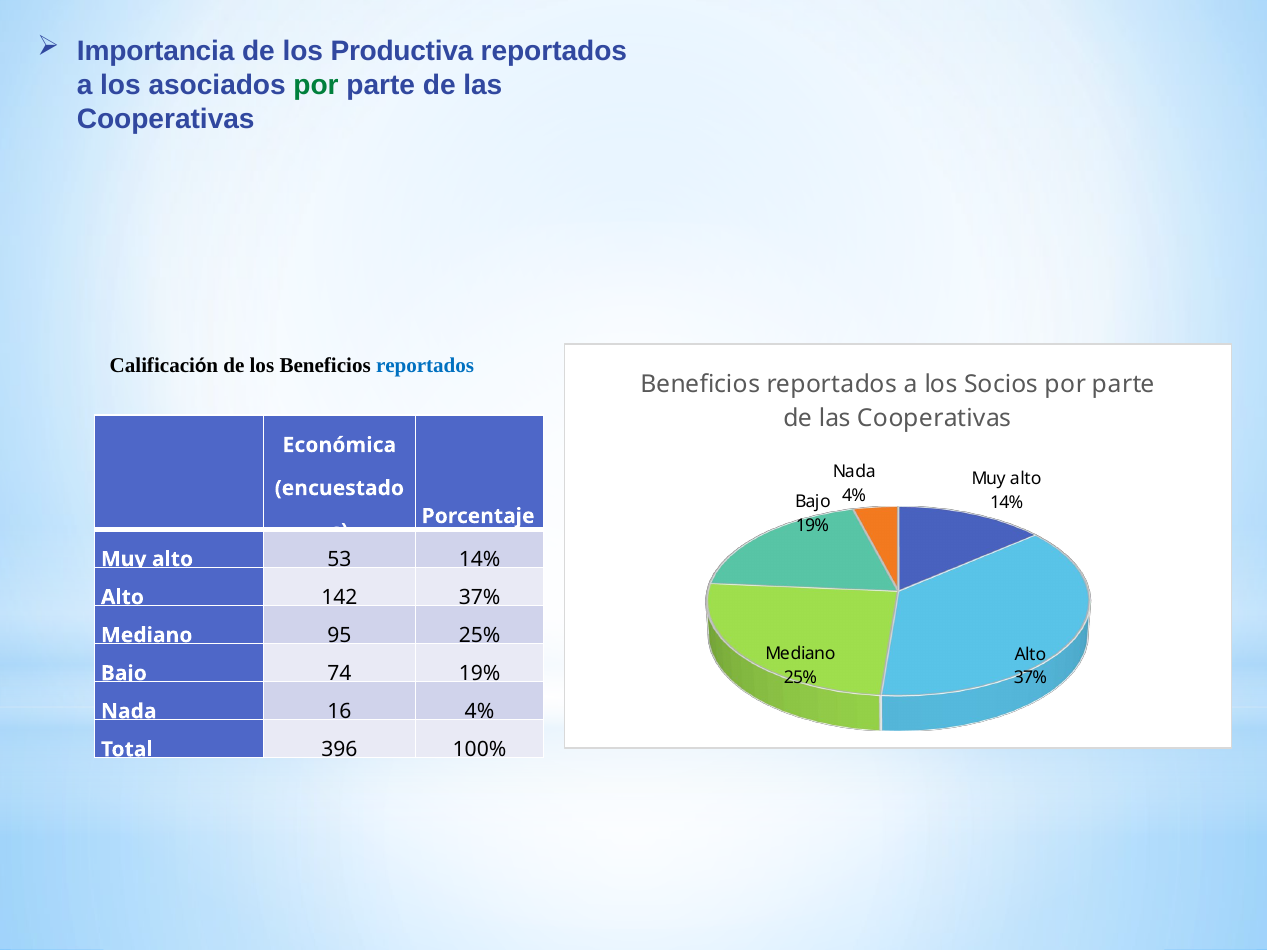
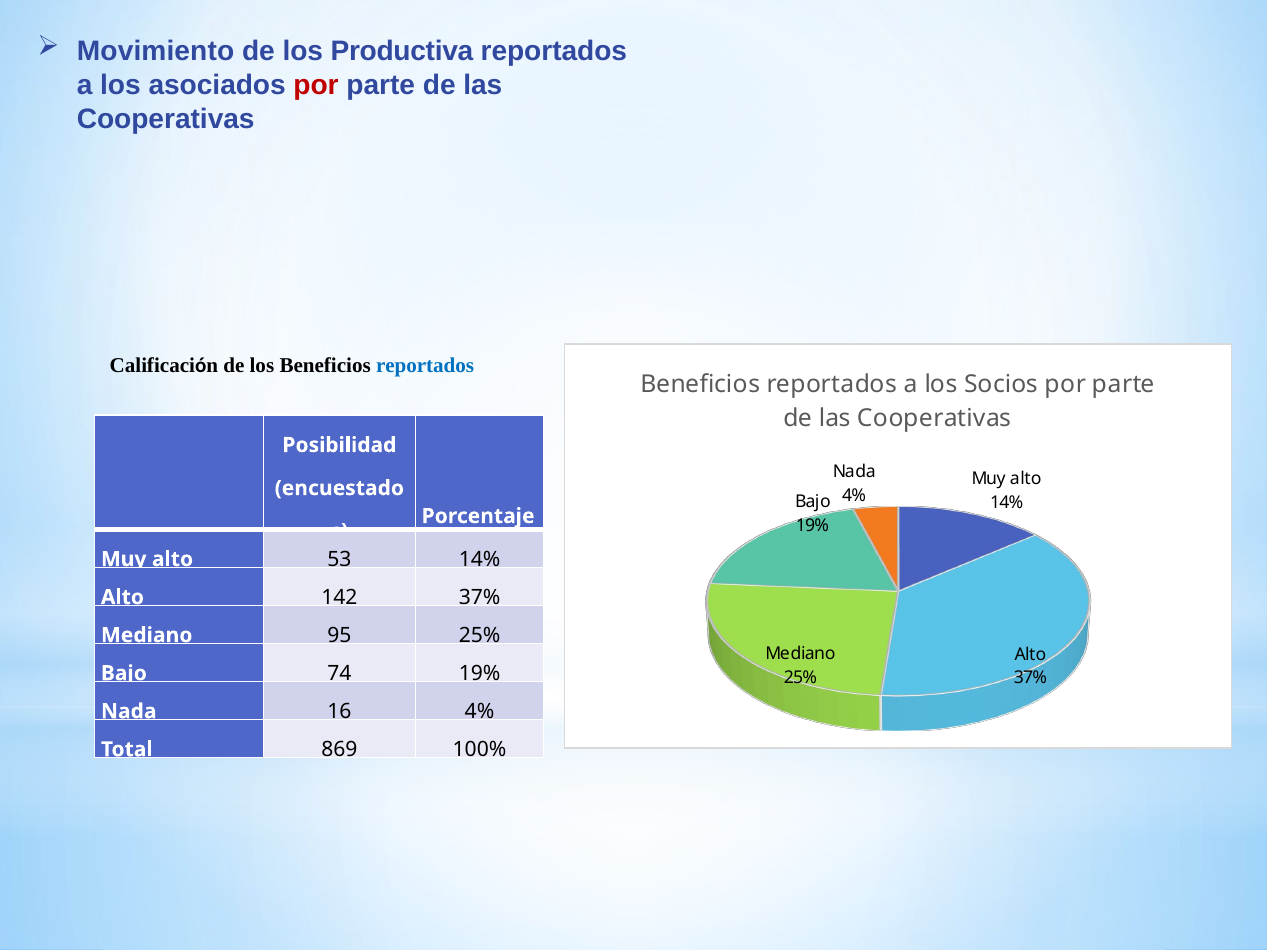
Importancia: Importancia -> Movimiento
por at (316, 85) colour: green -> red
Económica: Económica -> Posibilidad
396: 396 -> 869
